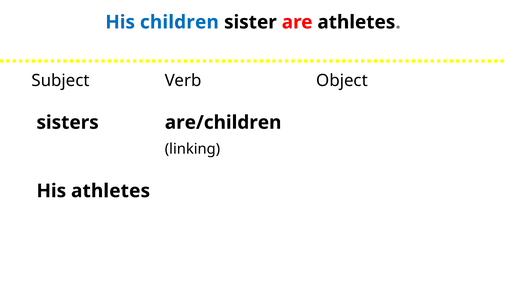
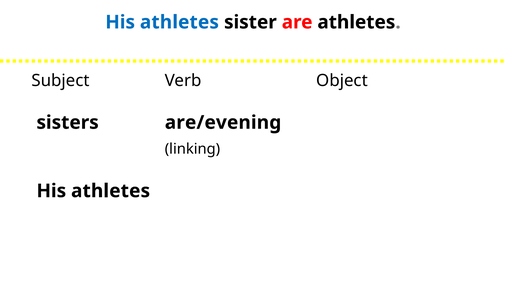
children at (179, 22): children -> athletes
are/children: are/children -> are/evening
